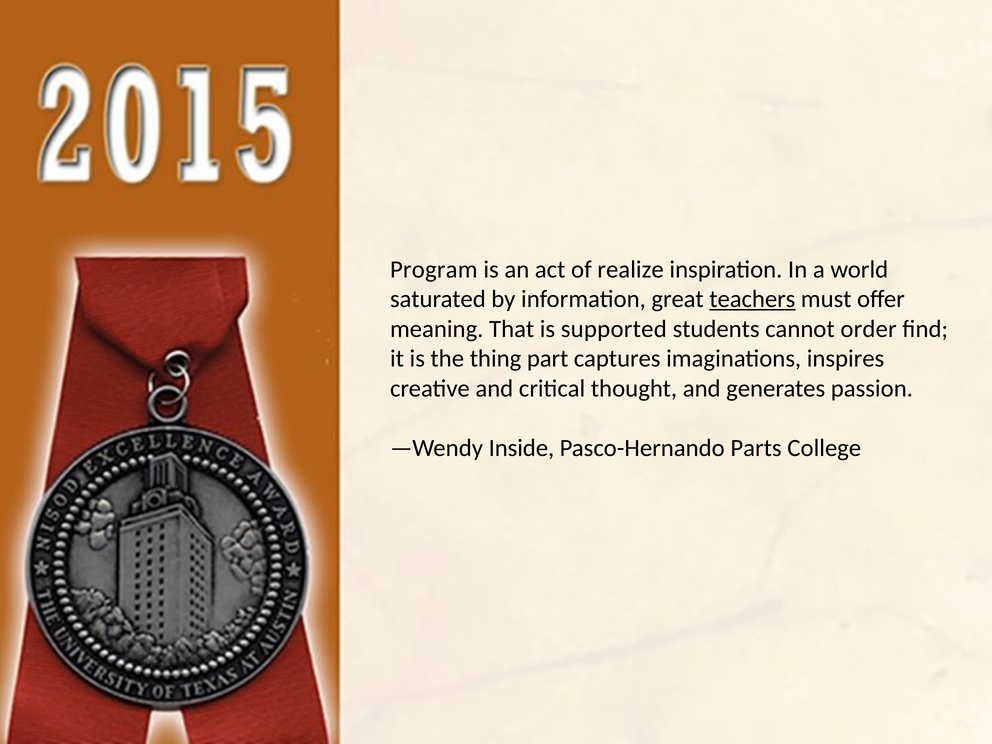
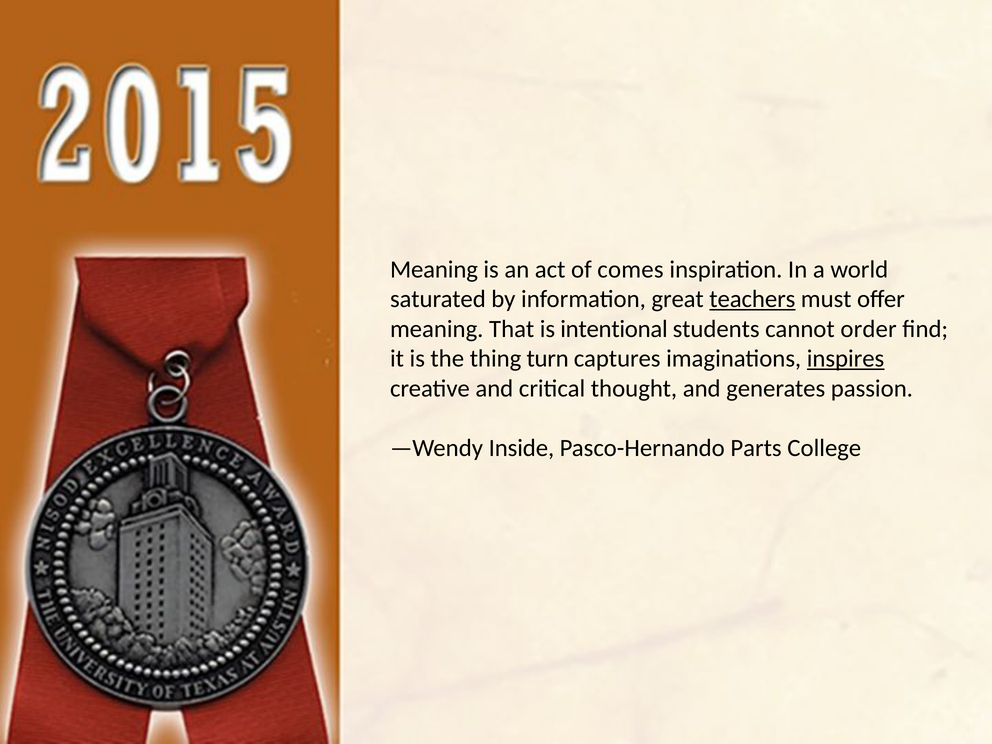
Program at (434, 269): Program -> Meaning
realize: realize -> comes
supported: supported -> intentional
part: part -> turn
inspires underline: none -> present
